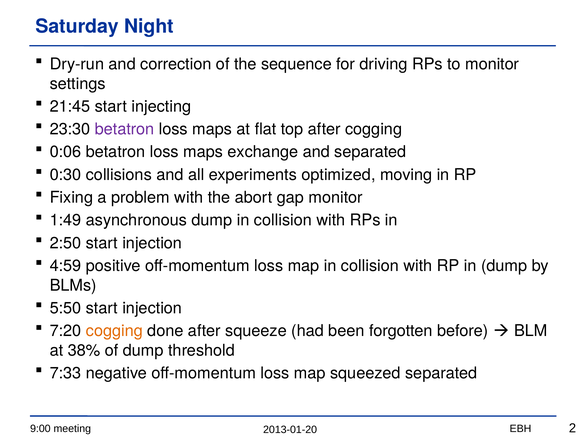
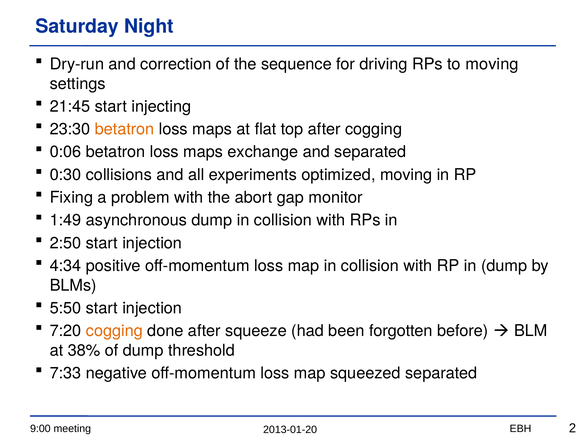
to monitor: monitor -> moving
betatron at (125, 129) colour: purple -> orange
4:59: 4:59 -> 4:34
